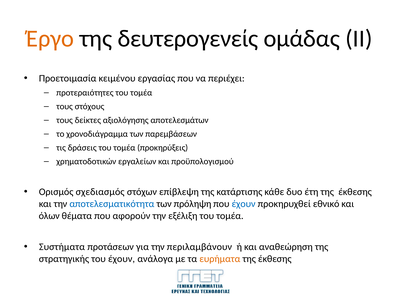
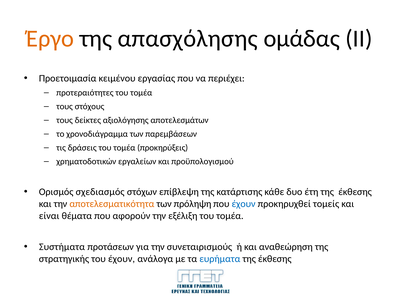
δευτερογενείς: δευτερογενείς -> απασχόλησης
αποτελεσματικότητα colour: blue -> orange
εθνικό: εθνικό -> τομείς
όλων: όλων -> είναι
περιλαμβάνουν: περιλαμβάνουν -> συνεταιρισμούς
ευρήματα colour: orange -> blue
